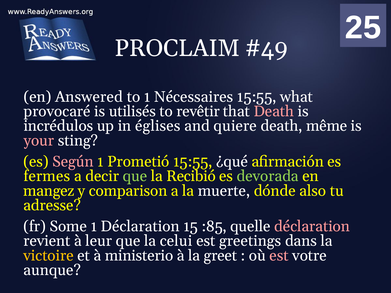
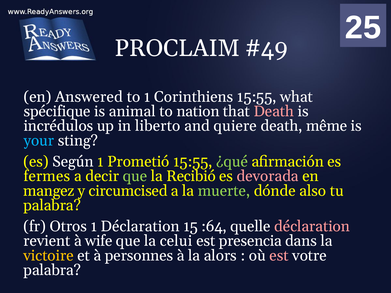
Nécessaires: Nécessaires -> Corinthiens
provocaré: provocaré -> spécifique
utilisés: utilisés -> animal
revêtir: revêtir -> nation
églises: églises -> liberto
your colour: pink -> light blue
Según colour: pink -> white
¿qué colour: white -> light green
devorada colour: light green -> pink
comparison: comparison -> circumcised
muerte colour: white -> light green
adresse at (52, 206): adresse -> palabra
Some: Some -> Otros
:85: :85 -> :64
leur: leur -> wife
greetings: greetings -> presencia
ministerio: ministerio -> personnes
greet: greet -> alors
aunque at (52, 270): aunque -> palabra
